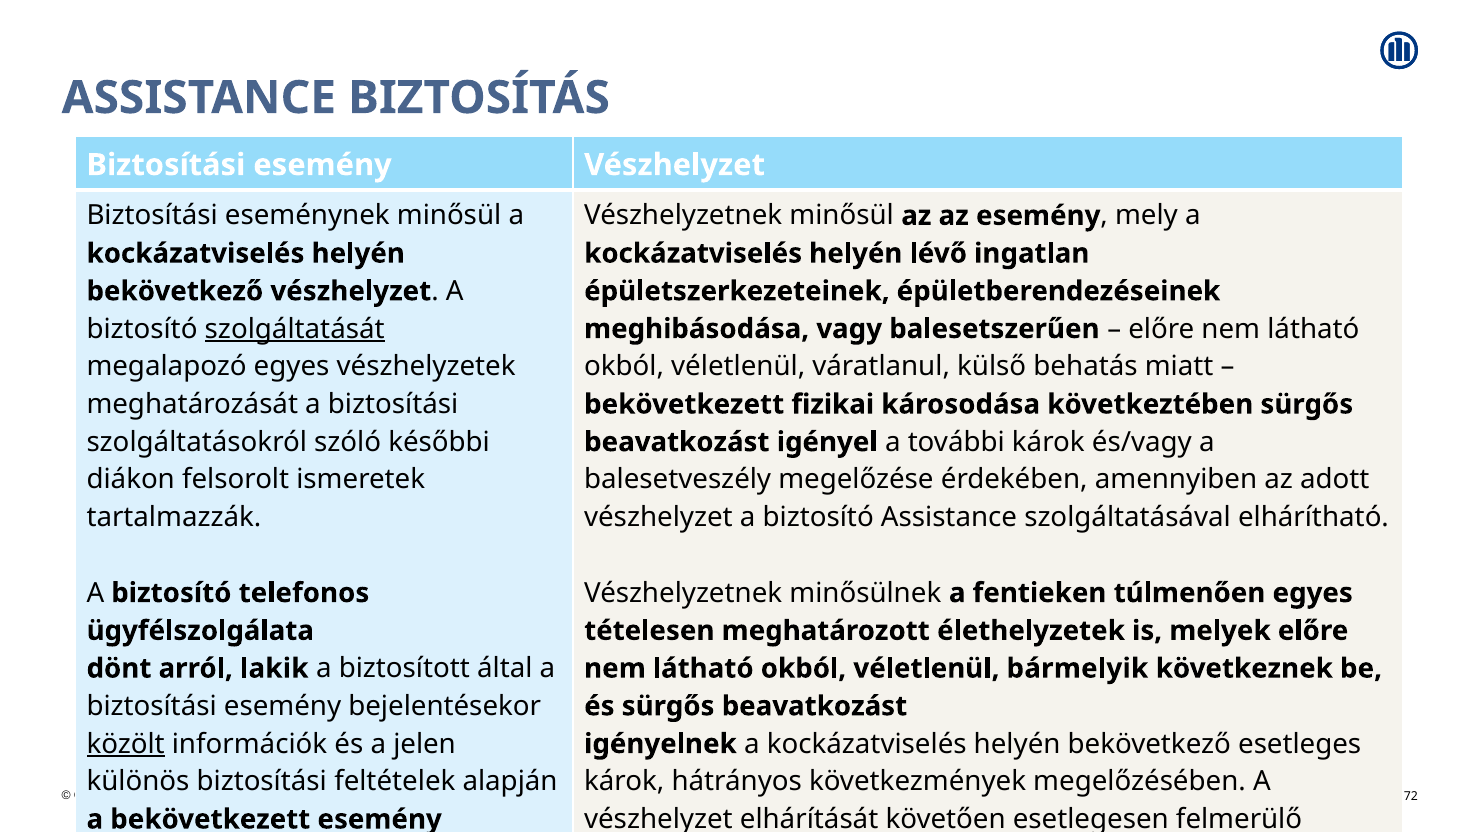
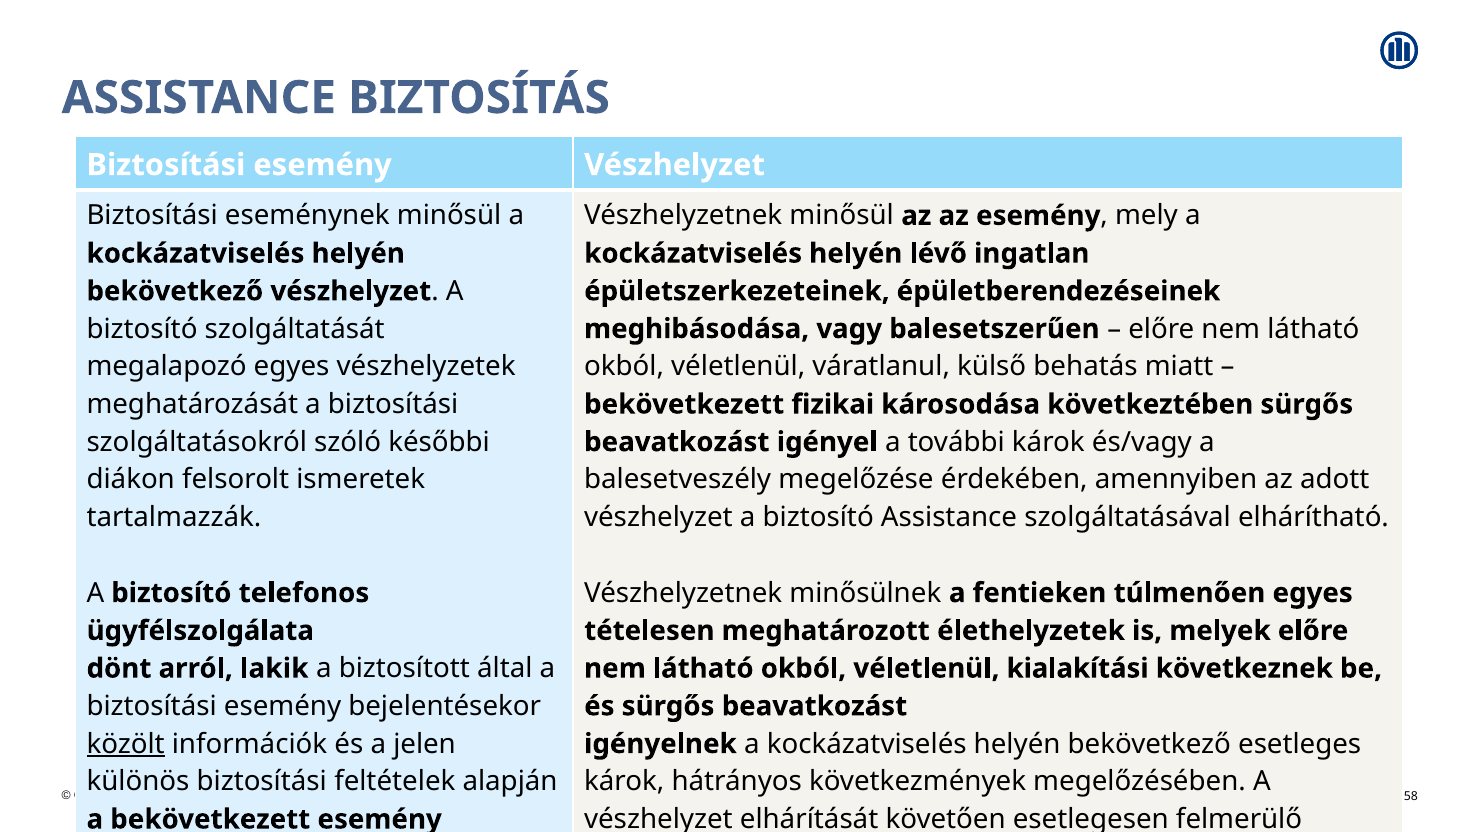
szolgáltatását underline: present -> none
bármelyik: bármelyik -> kialakítási
72: 72 -> 58
